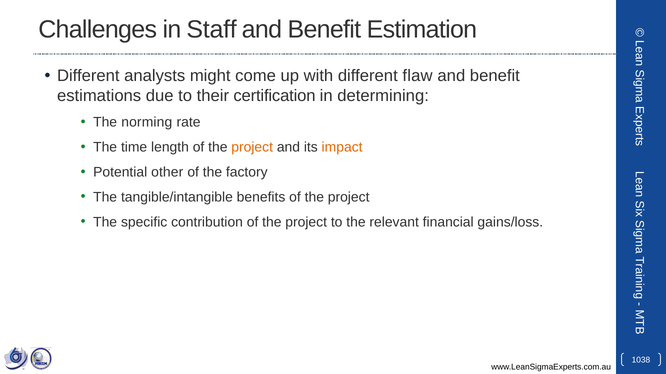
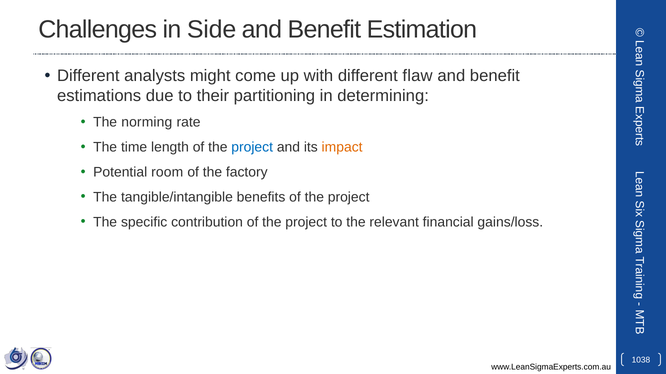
Staff: Staff -> Side
certification: certification -> partitioning
project at (252, 148) colour: orange -> blue
other: other -> room
